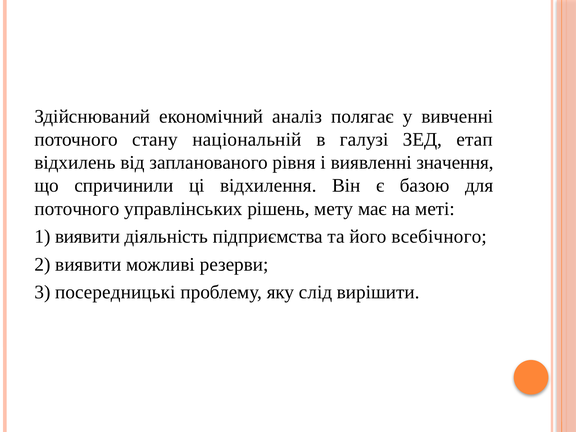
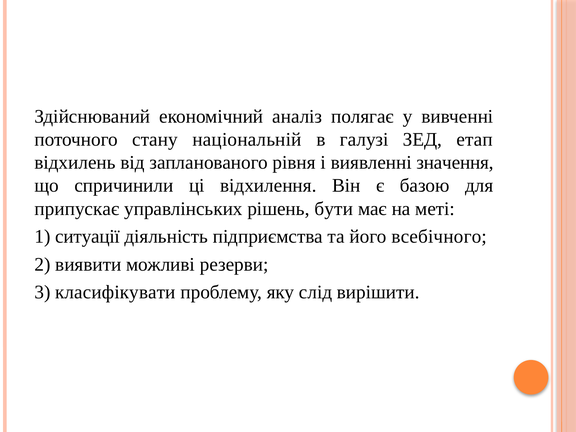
поточного at (77, 209): поточного -> припускає
мету: мету -> бути
1 виявити: виявити -> ситуації
посередницькі: посередницькі -> класифікувати
